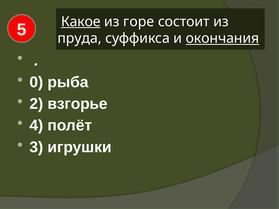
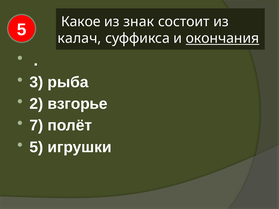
Какое underline: present -> none
горе: горе -> знак
пруда: пруда -> калач
0: 0 -> 3
4: 4 -> 7
3 at (36, 147): 3 -> 5
